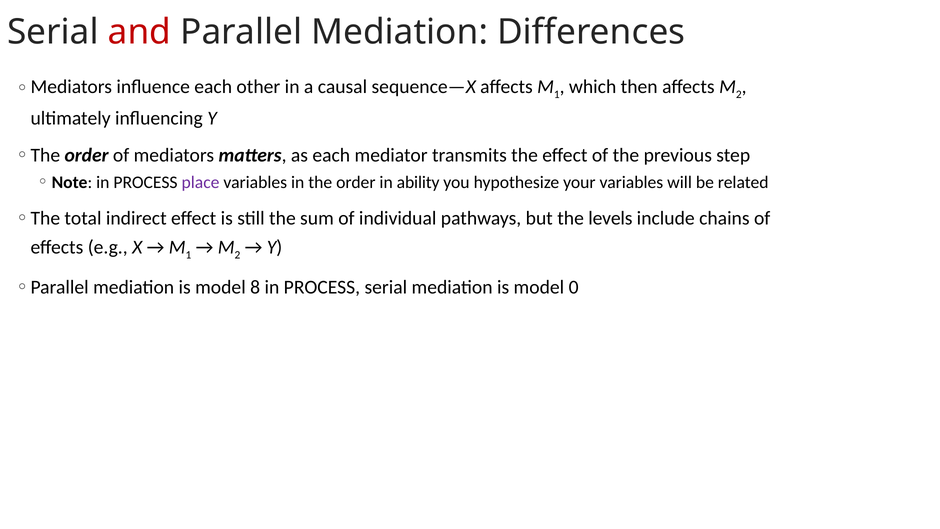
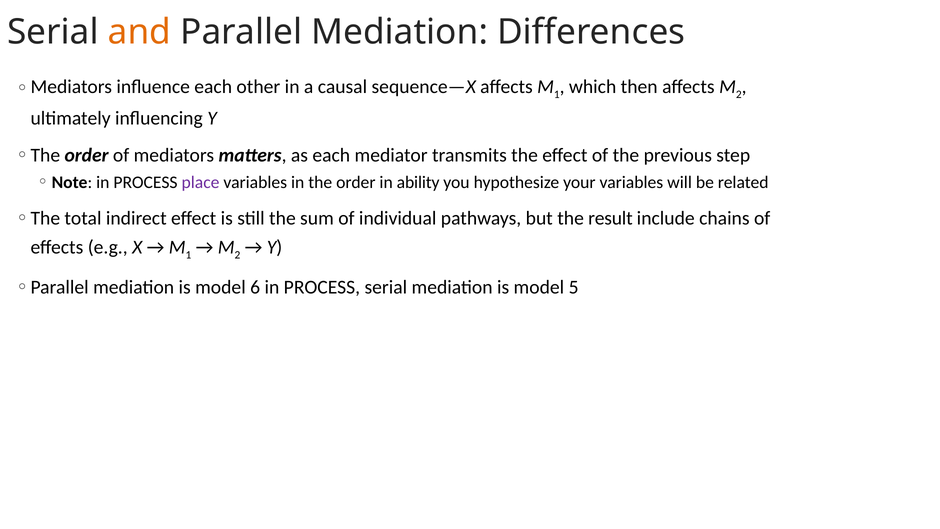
and colour: red -> orange
levels: levels -> result
8: 8 -> 6
0: 0 -> 5
